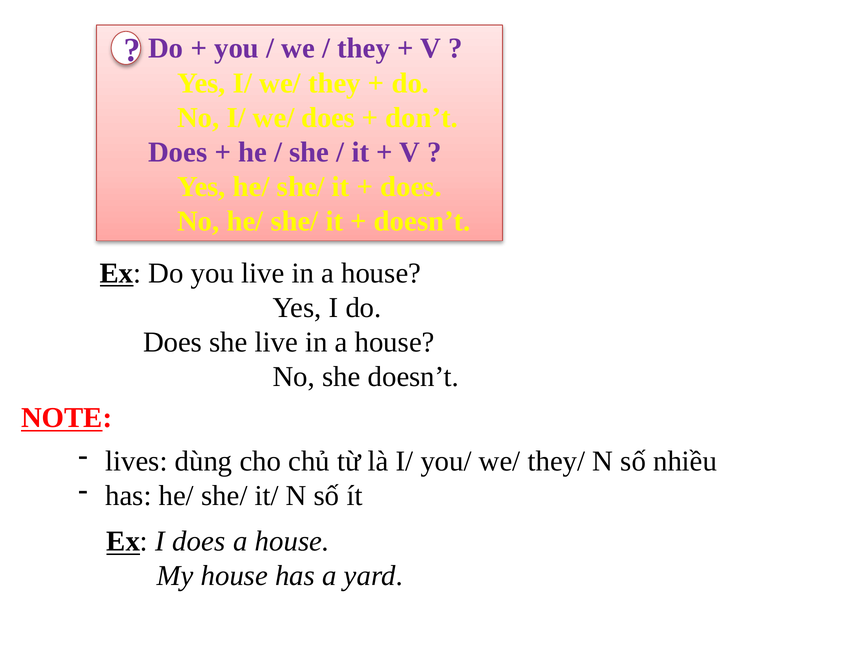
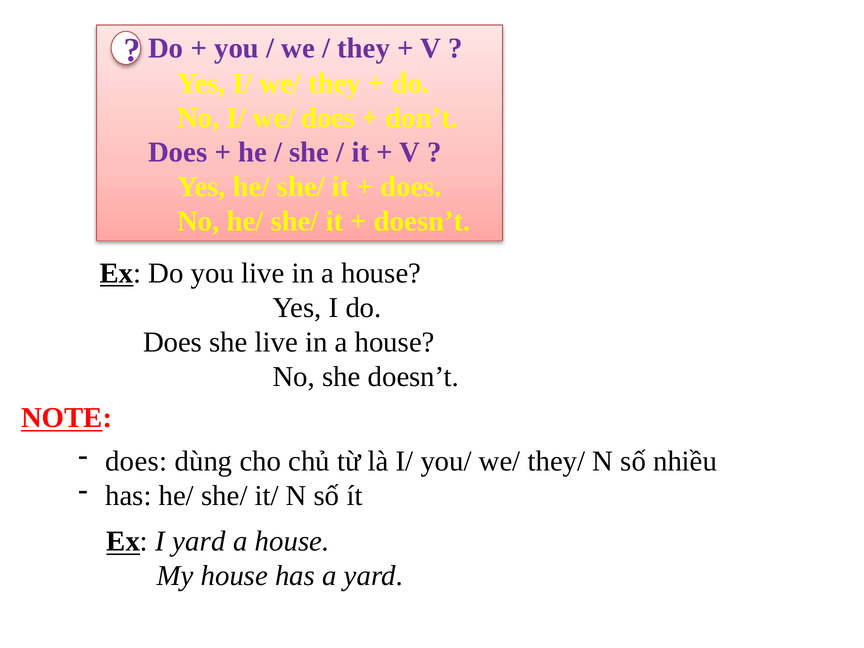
lives at (136, 461): lives -> does
I does: does -> yard
